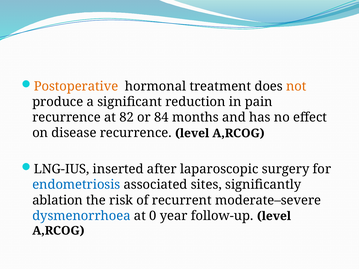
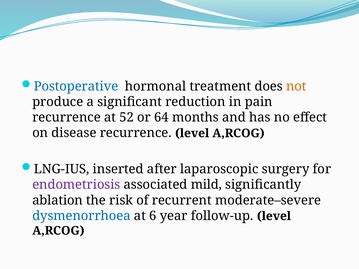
Postoperative colour: orange -> blue
82: 82 -> 52
84: 84 -> 64
endometriosis colour: blue -> purple
sites: sites -> mild
0: 0 -> 6
